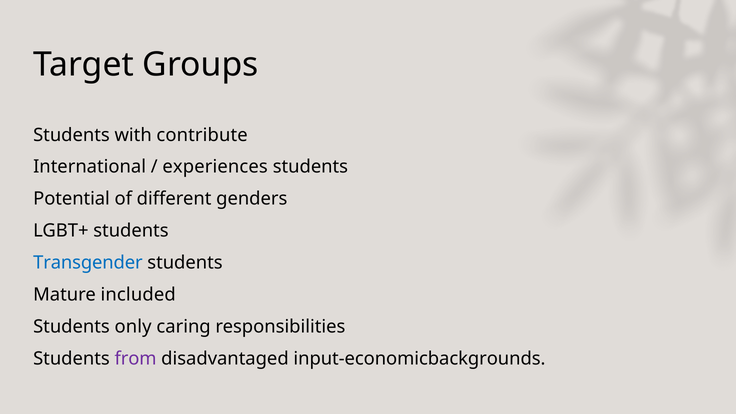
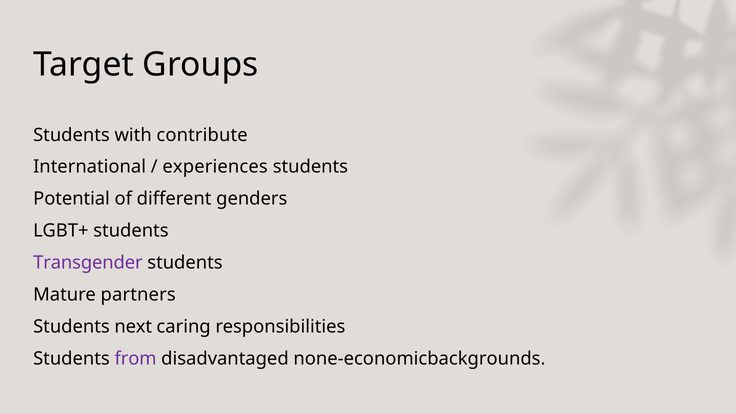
Transgender colour: blue -> purple
included: included -> partners
only: only -> next
input-economicbackgrounds: input-economicbackgrounds -> none-economicbackgrounds
